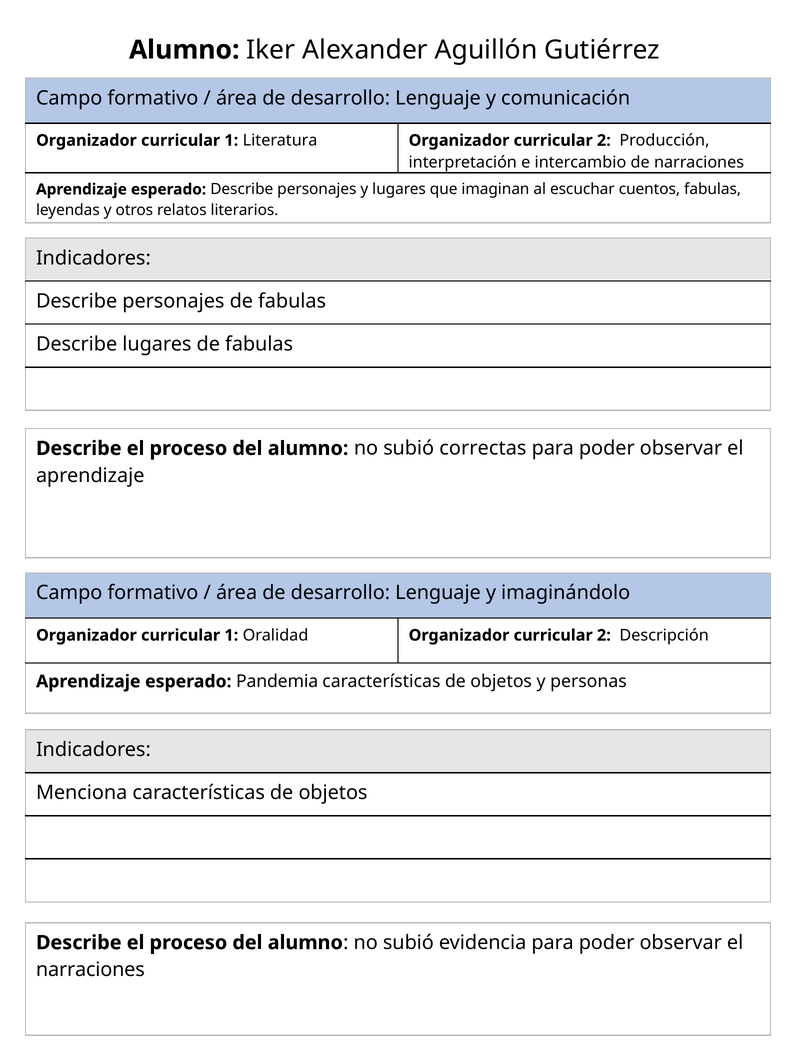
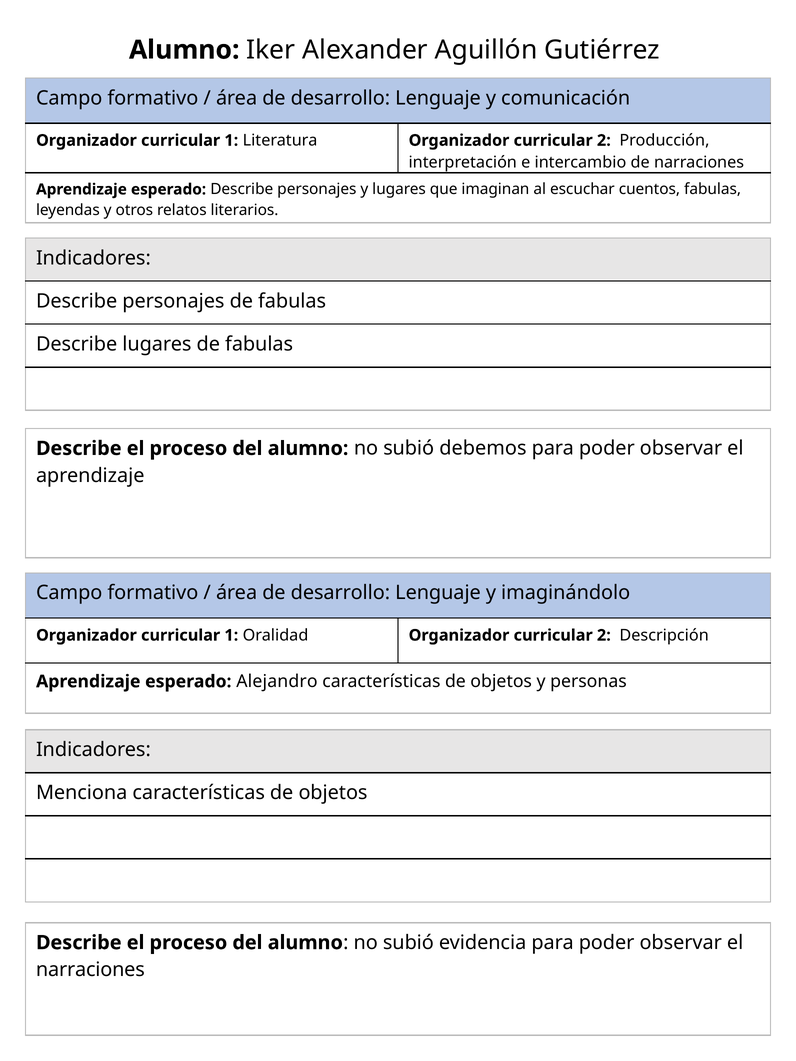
correctas: correctas -> debemos
Pandemia: Pandemia -> Alejandro
